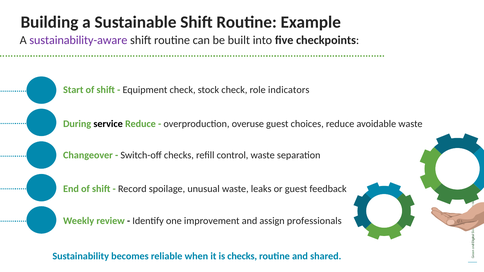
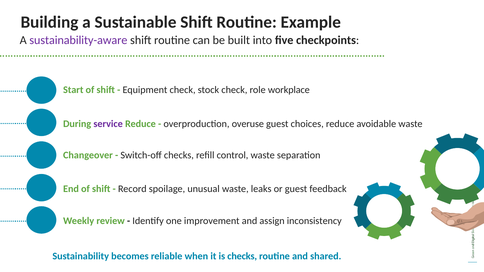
indicators: indicators -> workplace
service colour: black -> purple
professionals: professionals -> inconsistency
